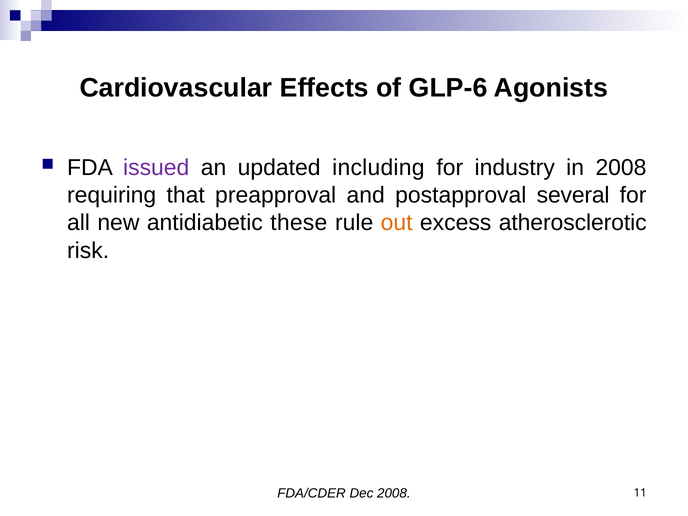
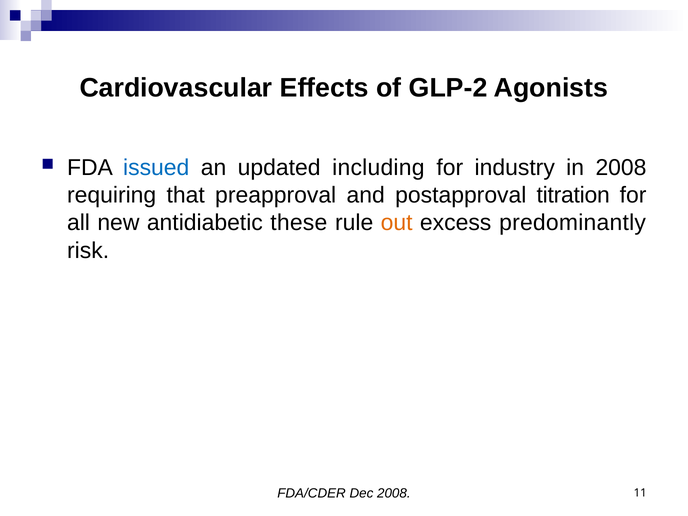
GLP-6: GLP-6 -> GLP-2
issued colour: purple -> blue
several: several -> titration
atherosclerotic: atherosclerotic -> predominantly
